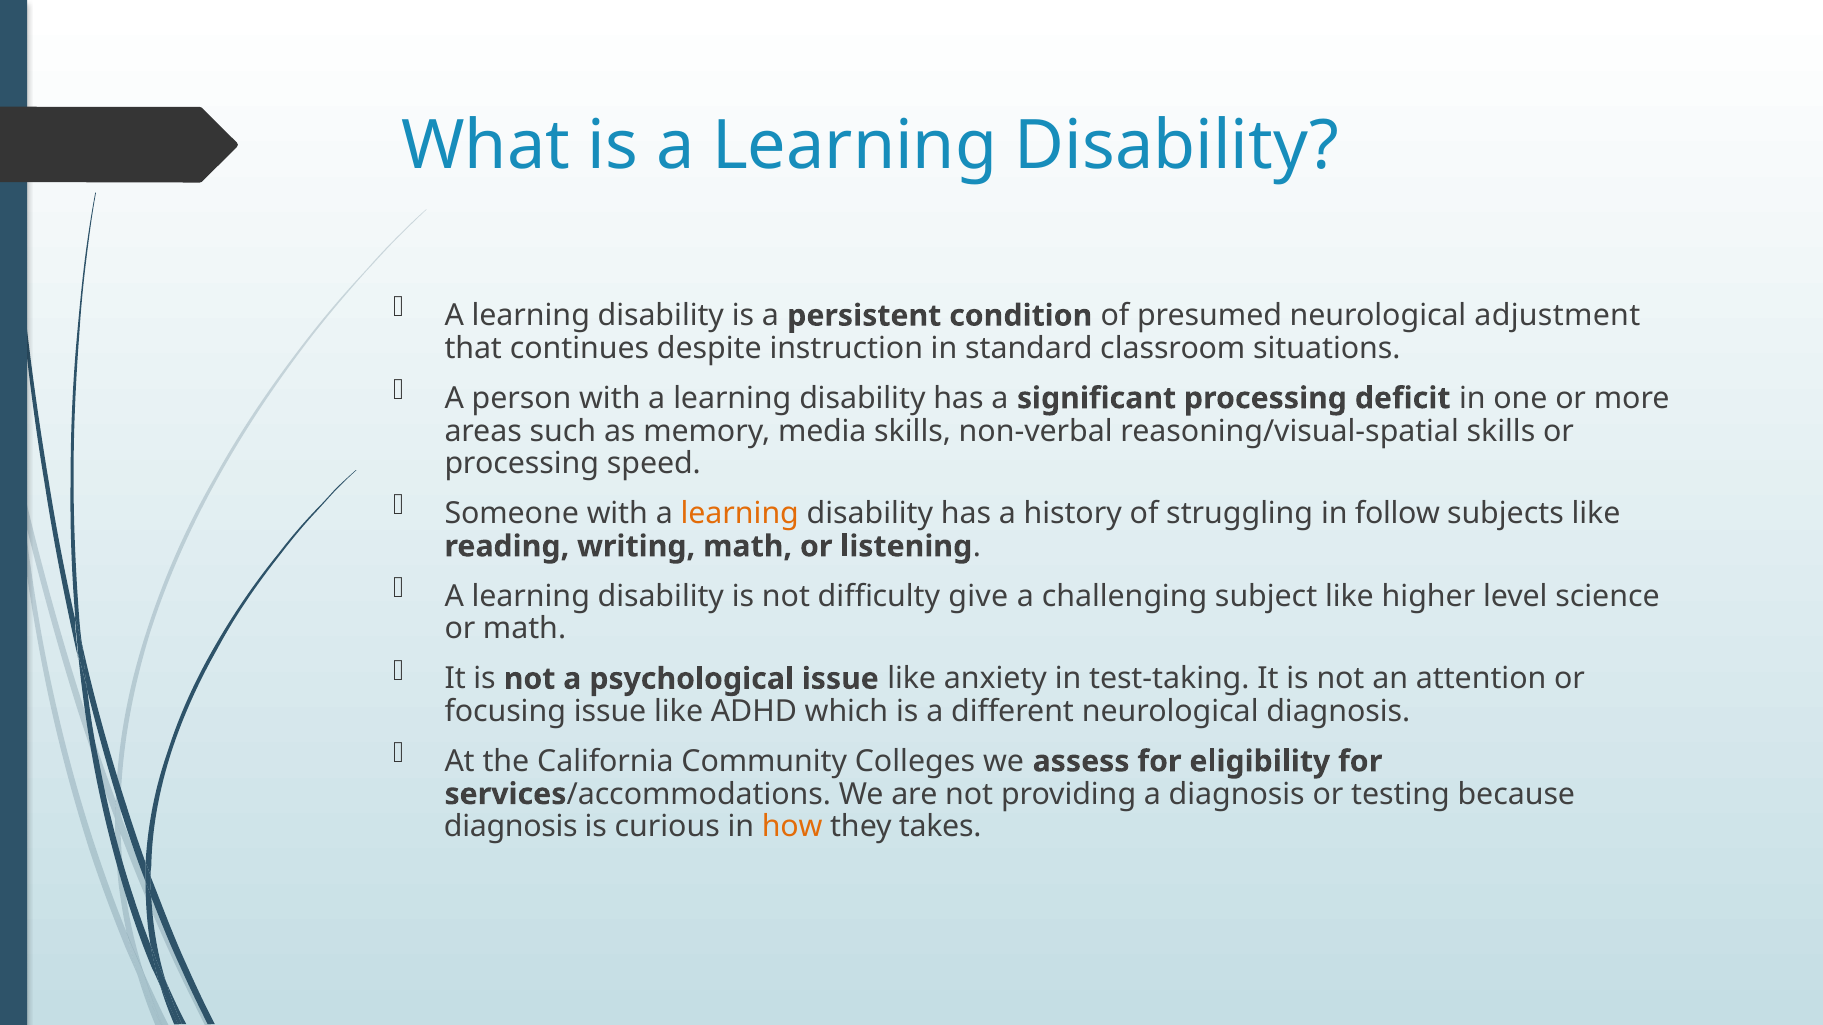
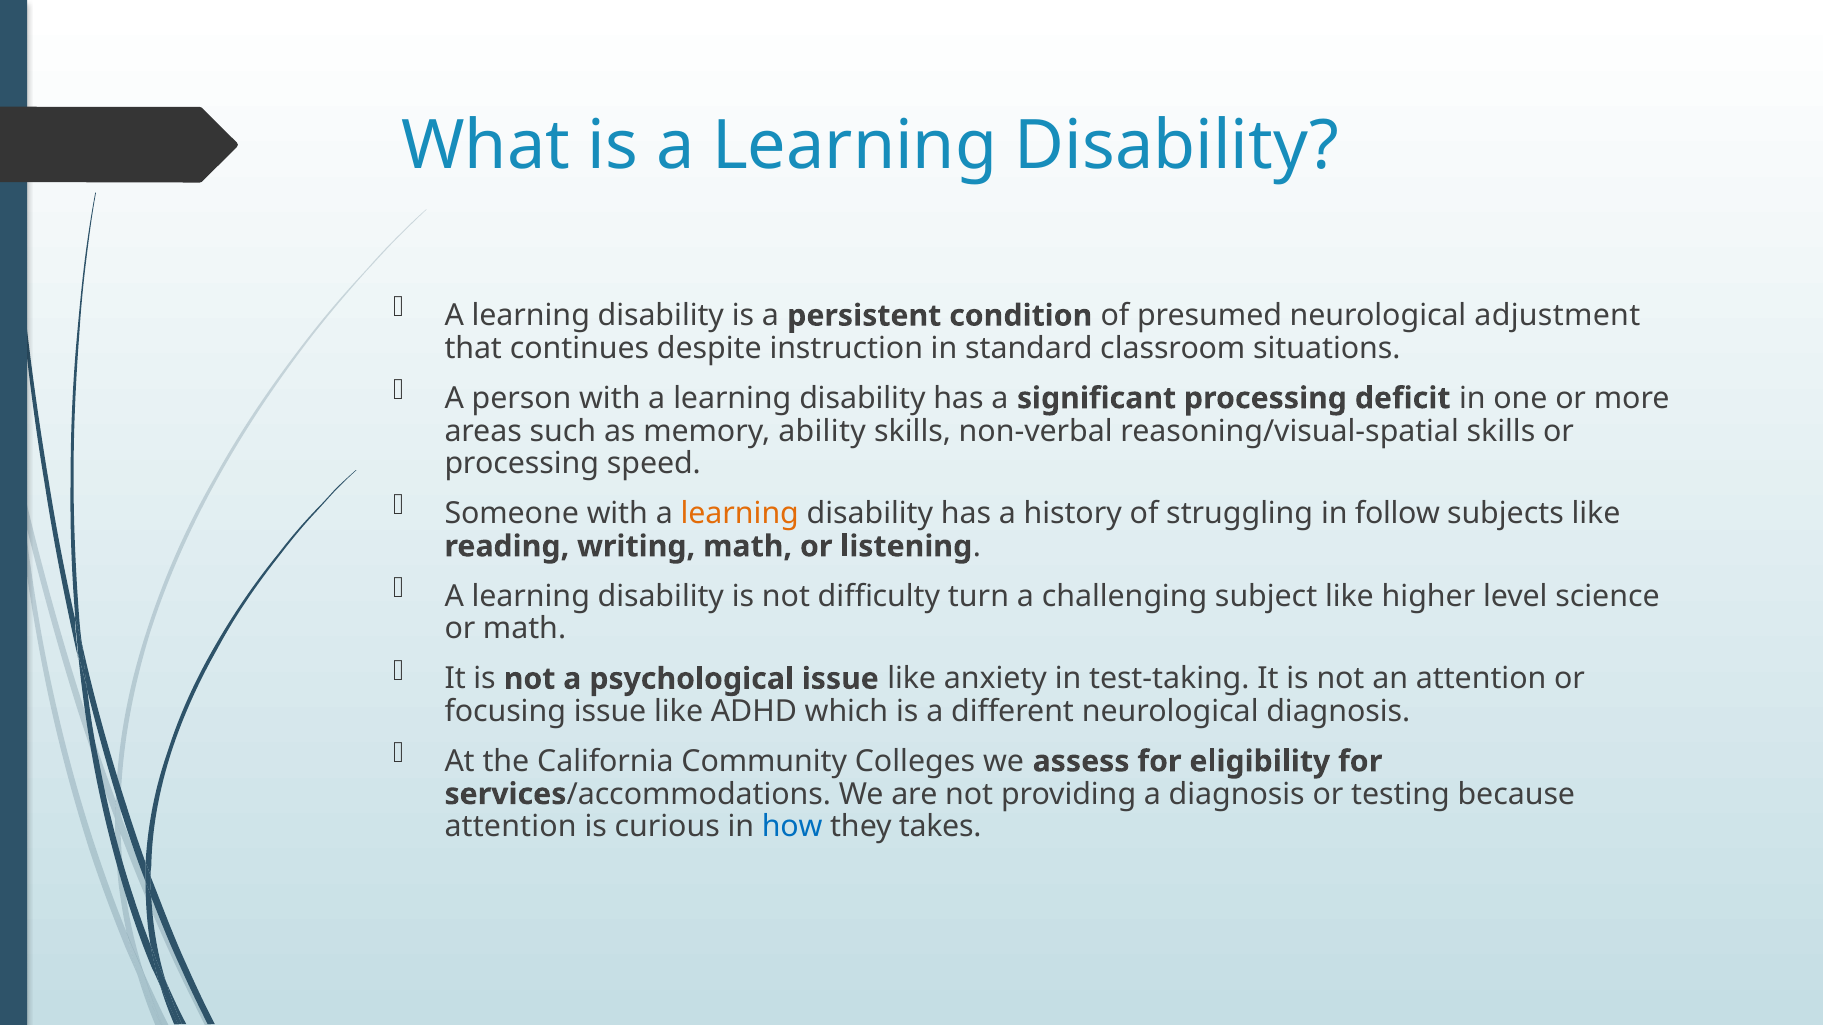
media: media -> ability
give: give -> turn
diagnosis at (511, 827): diagnosis -> attention
how colour: orange -> blue
